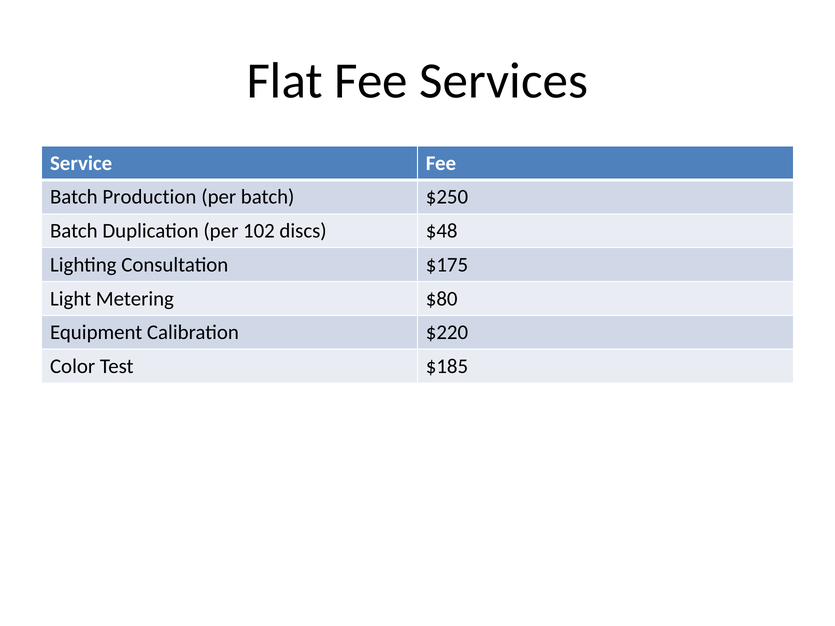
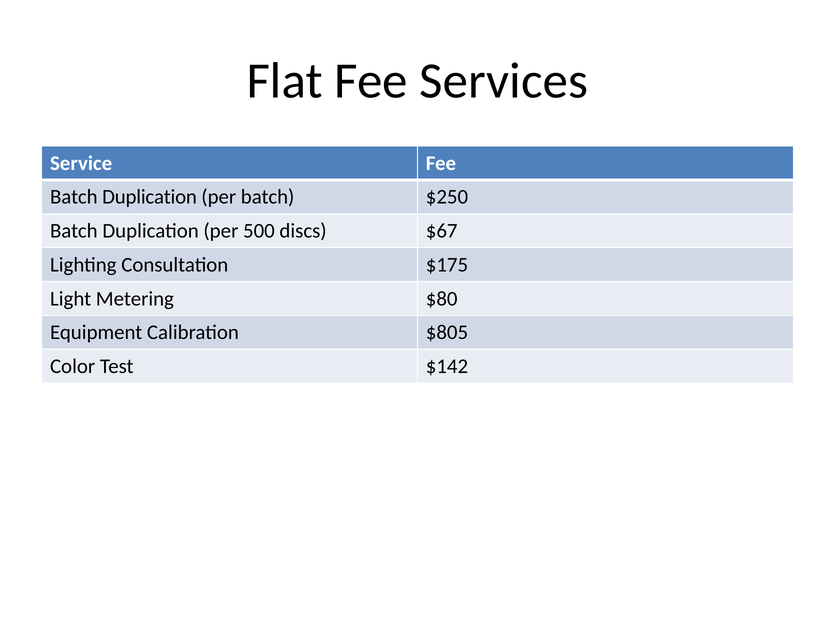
Production at (149, 197): Production -> Duplication
102: 102 -> 500
$48: $48 -> $67
$220: $220 -> $805
$185: $185 -> $142
